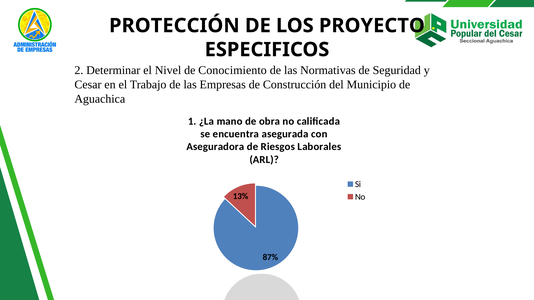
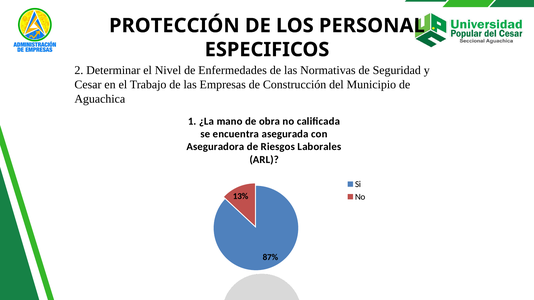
PROYECTO: PROYECTO -> PERSONAL
Conocimiento: Conocimiento -> Enfermedades
